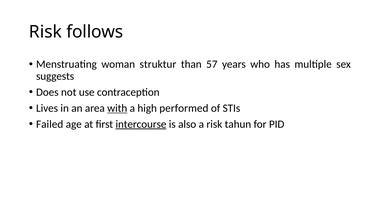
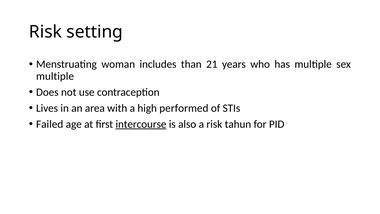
follows: follows -> setting
struktur: struktur -> includes
57: 57 -> 21
suggests at (55, 76): suggests -> multiple
with underline: present -> none
